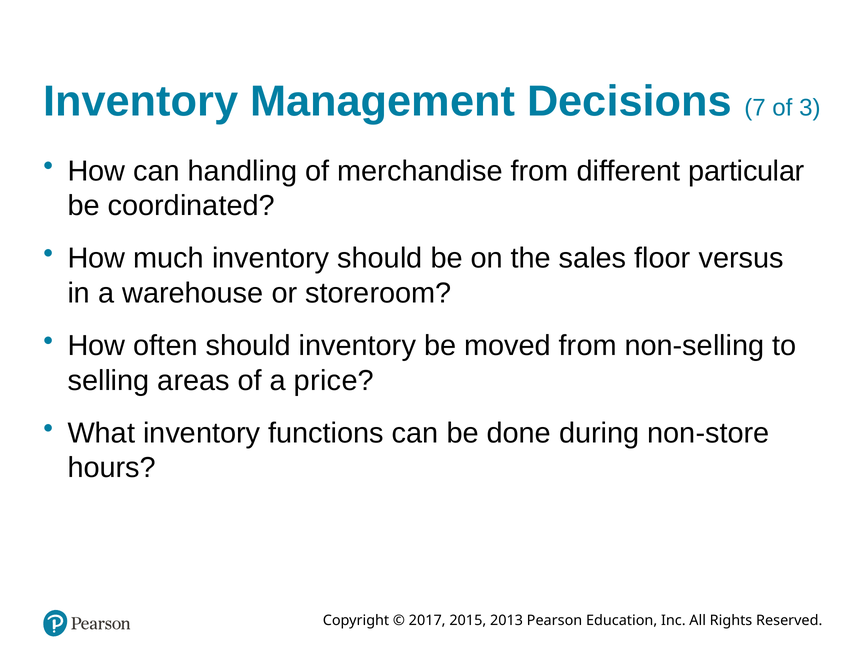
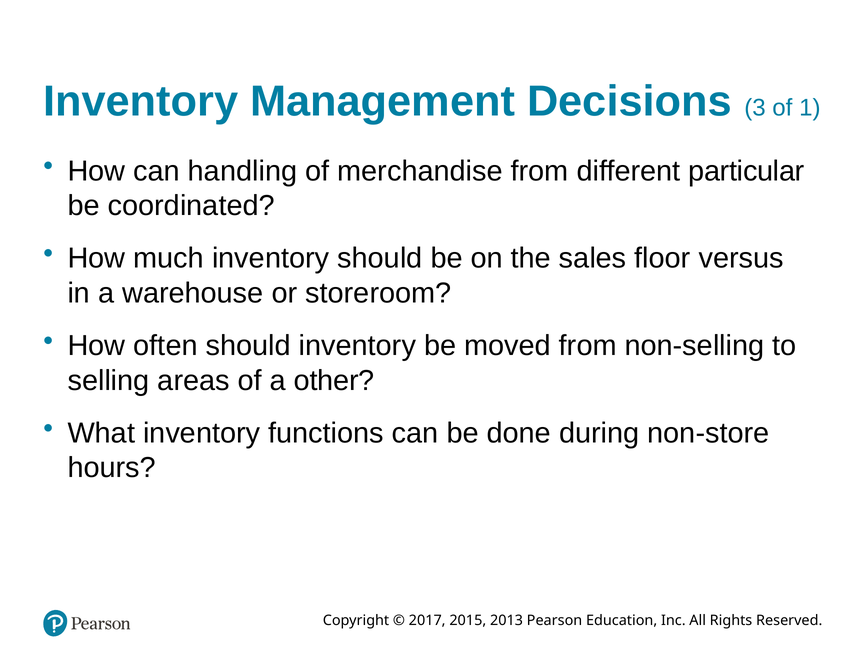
7: 7 -> 3
3: 3 -> 1
price: price -> other
